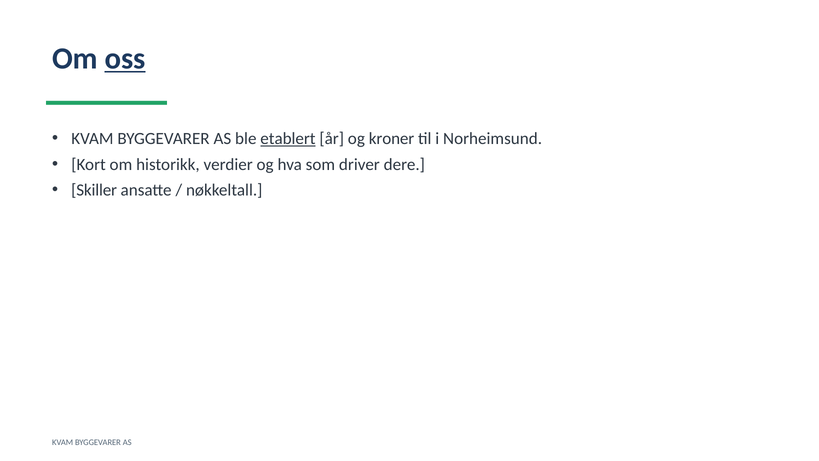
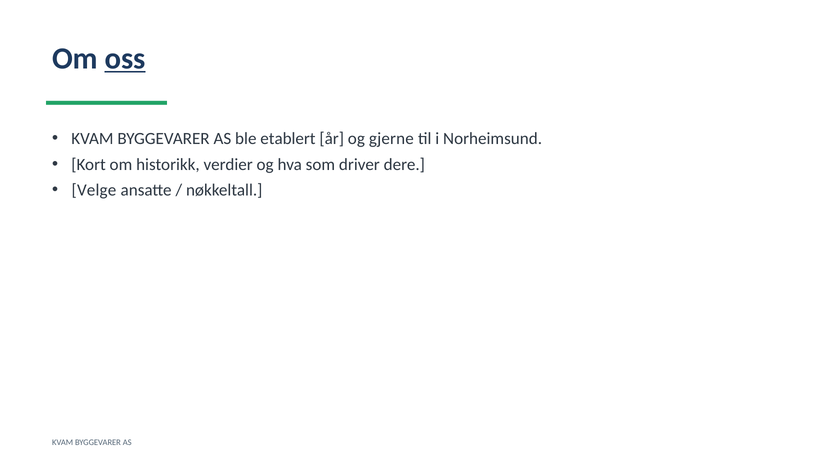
etablert underline: present -> none
kroner: kroner -> gjerne
Skiller: Skiller -> Velge
